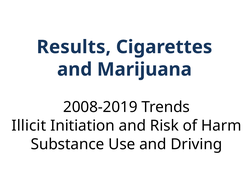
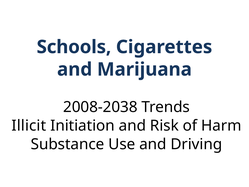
Results: Results -> Schools
2008-2019: 2008-2019 -> 2008-2038
